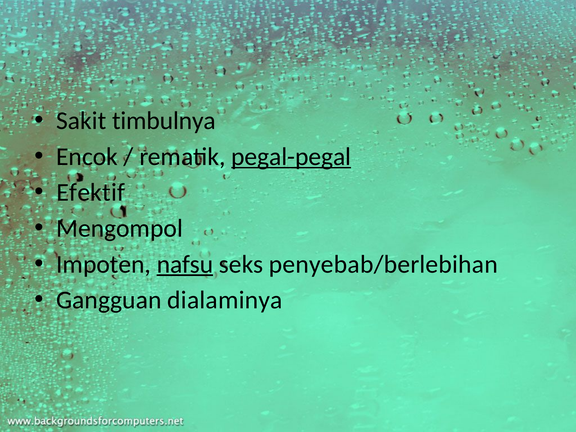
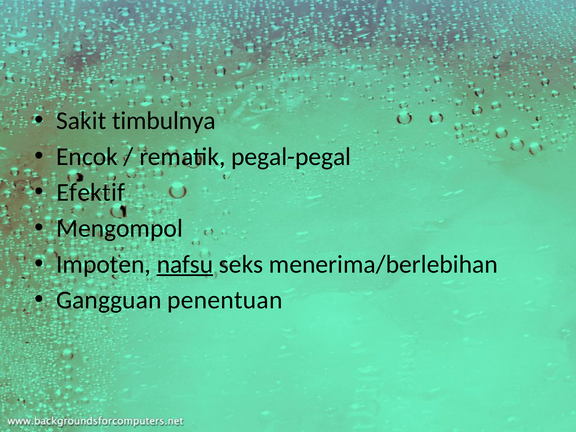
pegal-pegal underline: present -> none
penyebab/berlebihan: penyebab/berlebihan -> menerima/berlebihan
dialaminya: dialaminya -> penentuan
